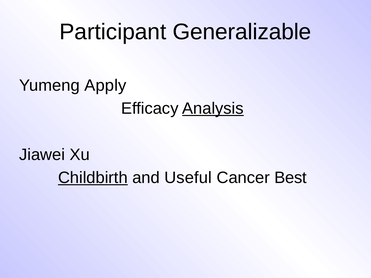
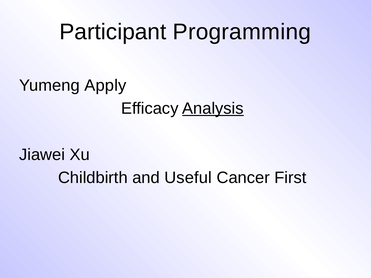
Generalizable: Generalizable -> Programming
Childbirth underline: present -> none
Best: Best -> First
